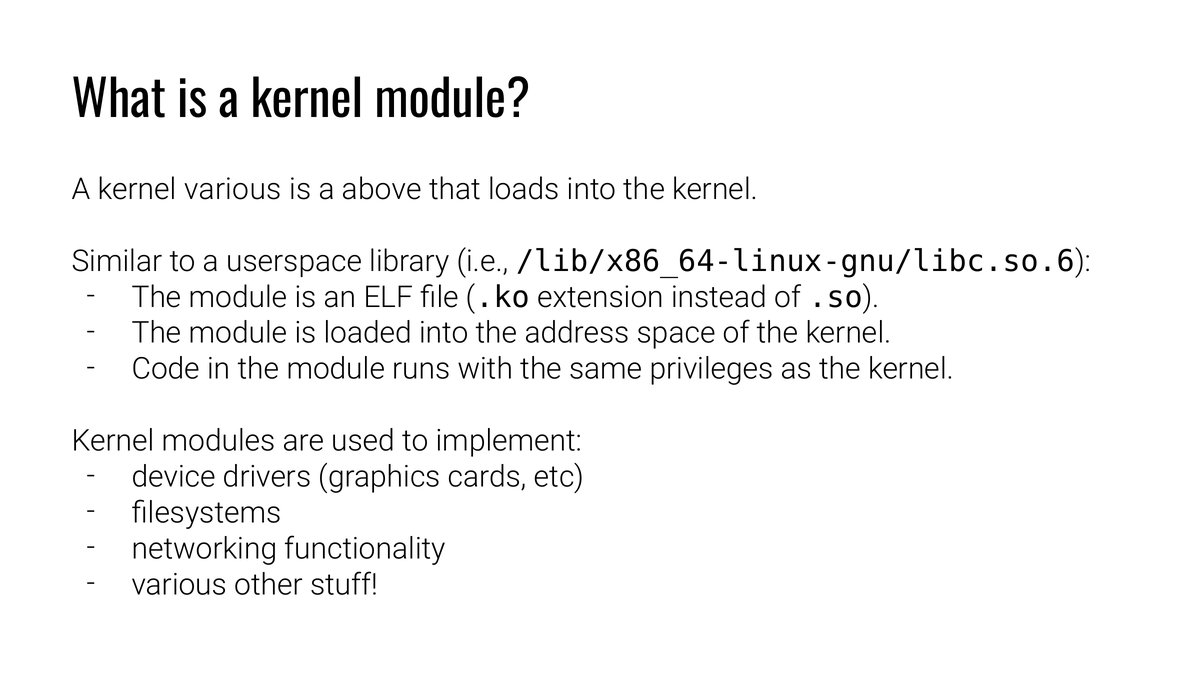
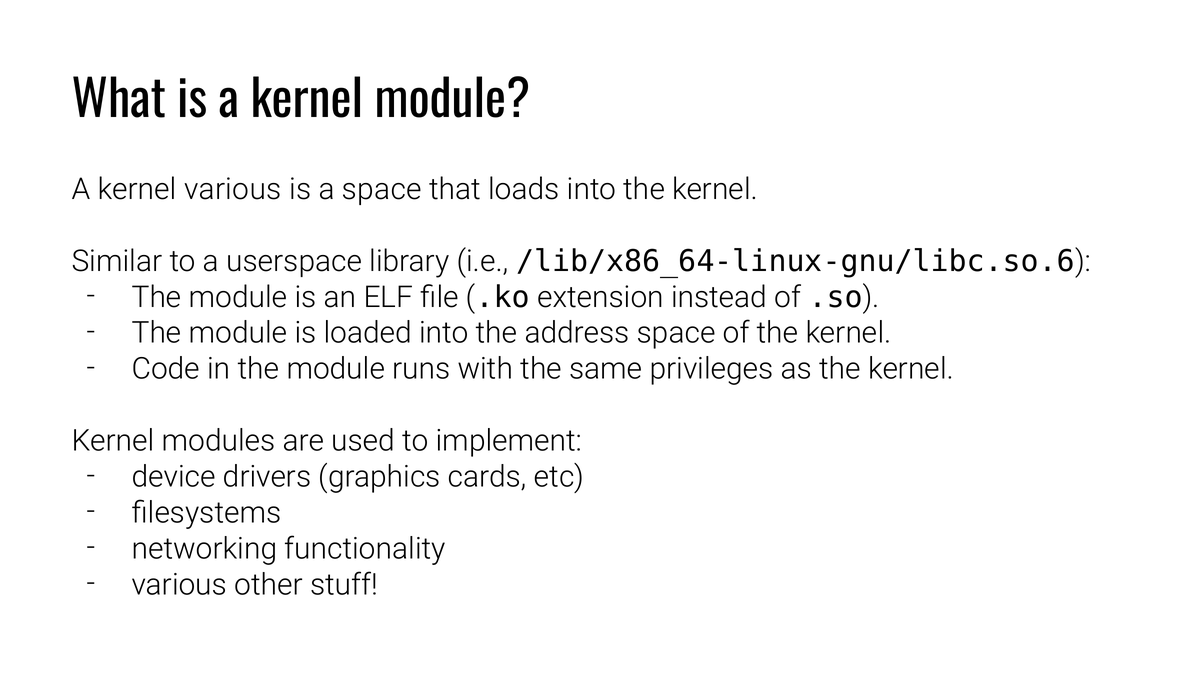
a above: above -> space
